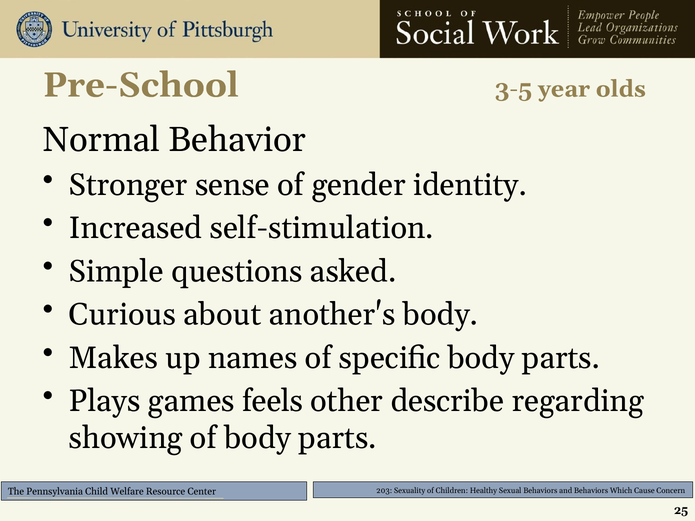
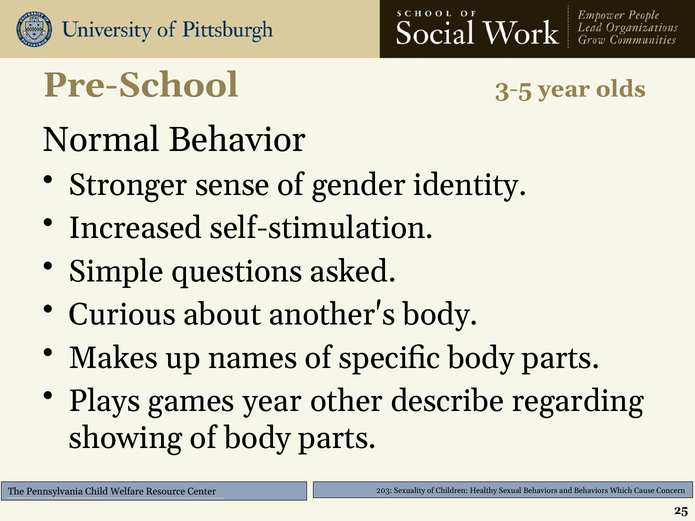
games feels: feels -> year
